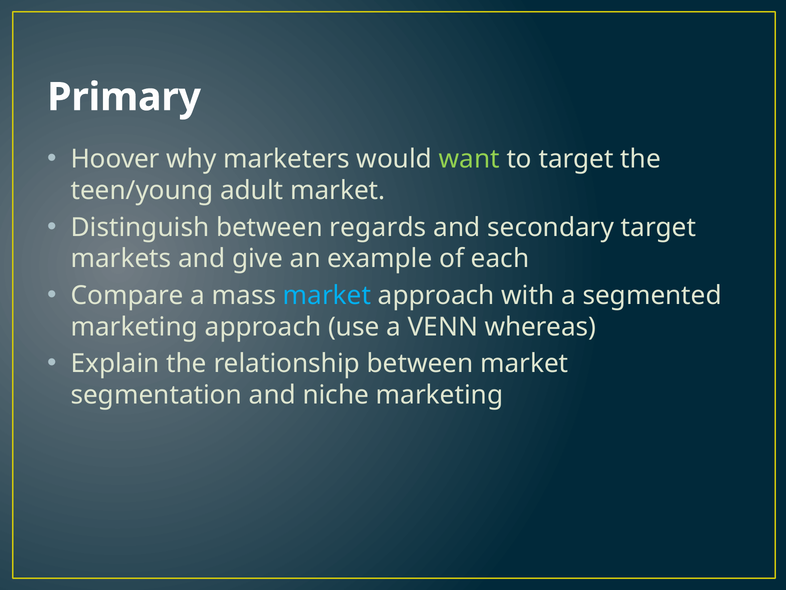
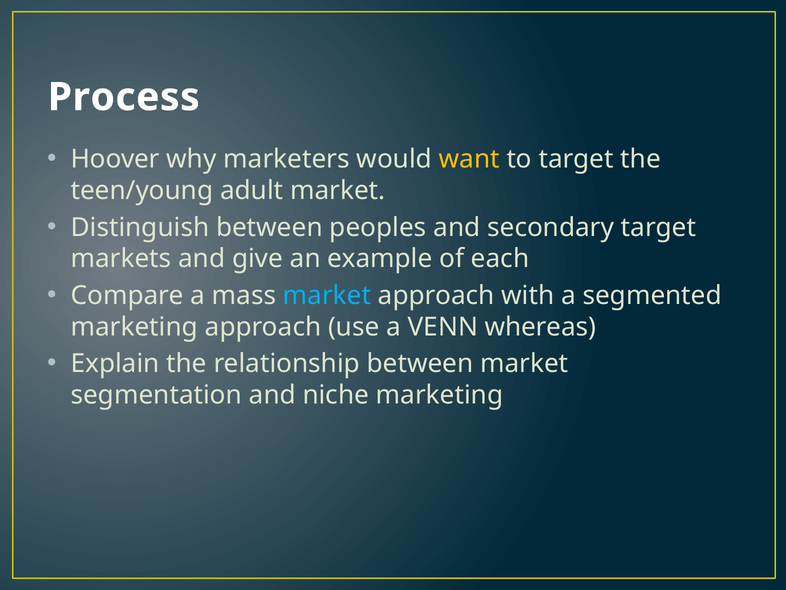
Primary: Primary -> Process
want colour: light green -> yellow
regards: regards -> peoples
